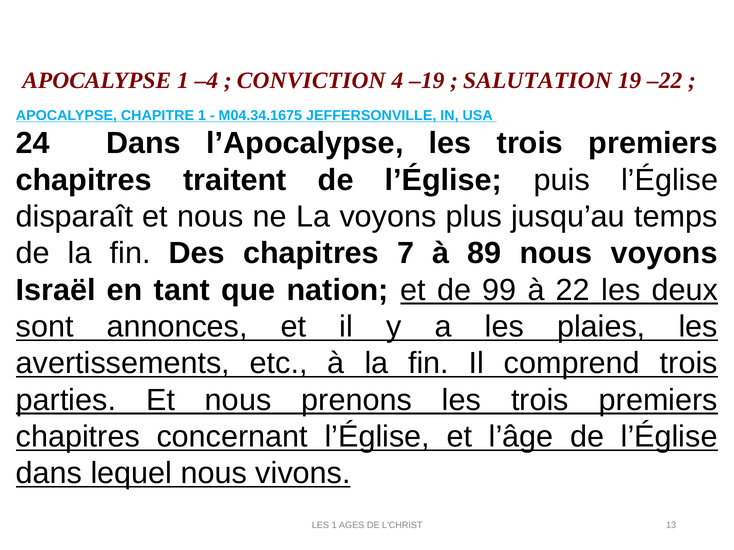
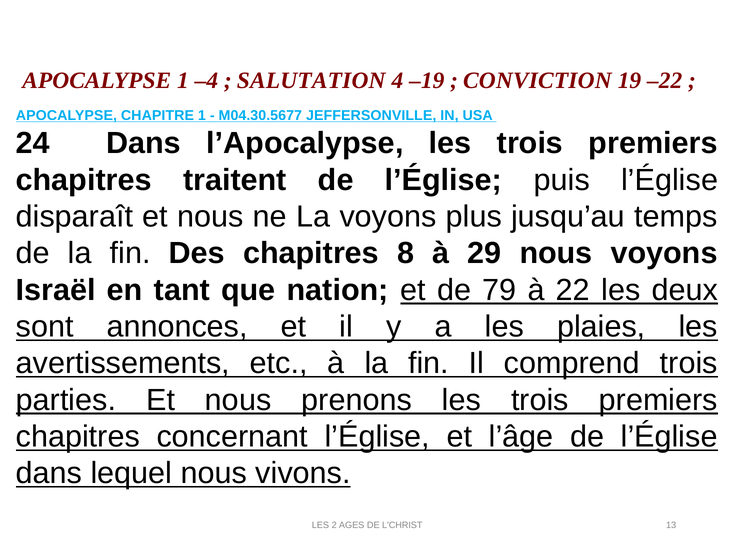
CONVICTION: CONVICTION -> SALUTATION
SALUTATION: SALUTATION -> CONVICTION
M04.34.1675: M04.34.1675 -> M04.30.5677
7: 7 -> 8
89: 89 -> 29
99: 99 -> 79
LES 1: 1 -> 2
